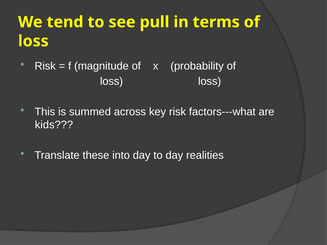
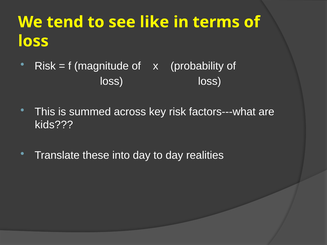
pull: pull -> like
